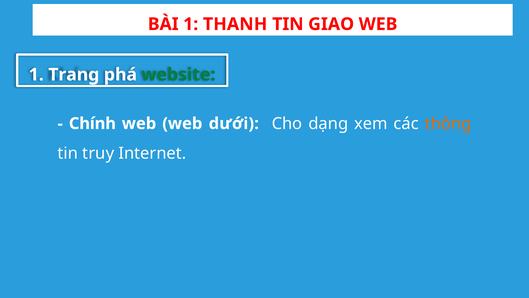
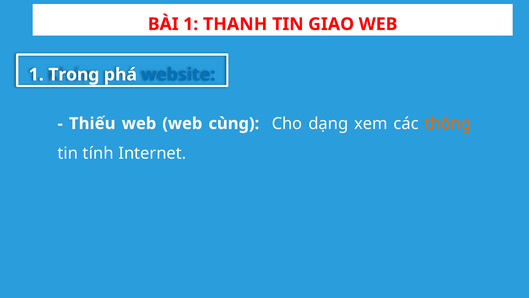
Trang: Trang -> Trong
website colour: green -> blue
Chính: Chính -> Thiếu
dưới: dưới -> cùng
truy: truy -> tính
